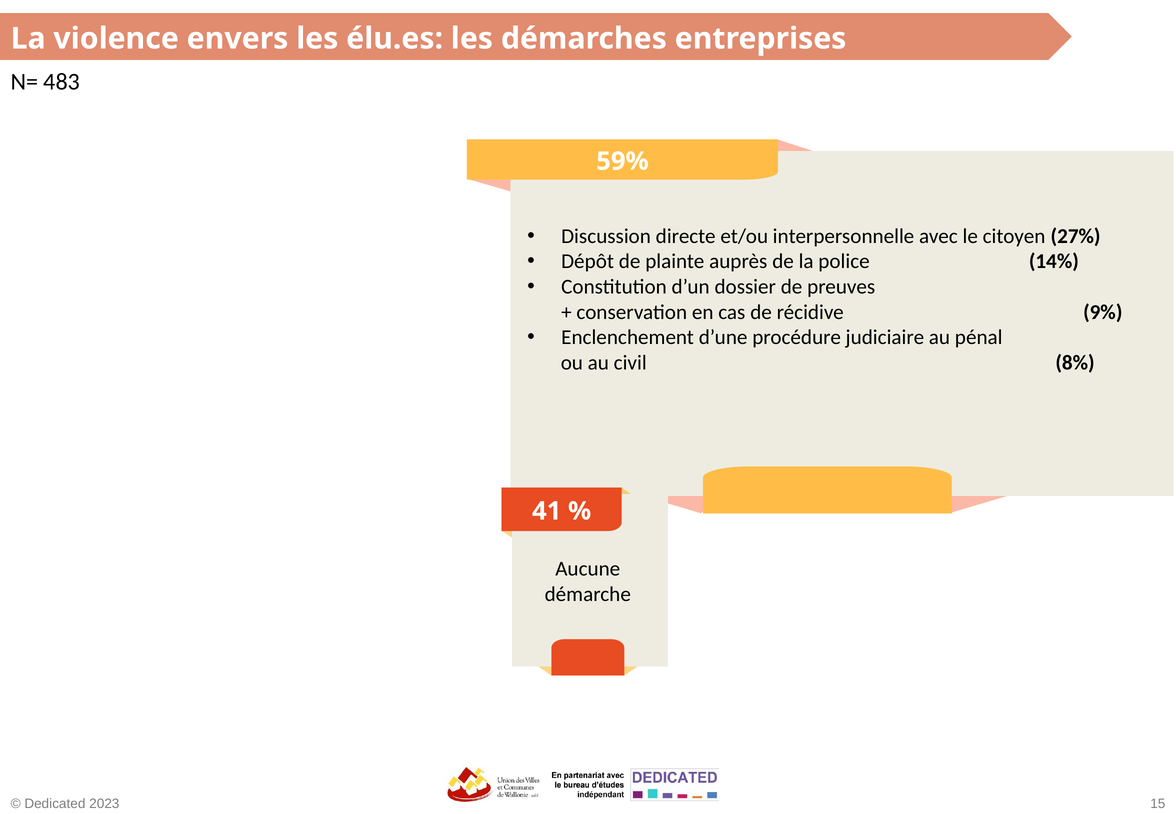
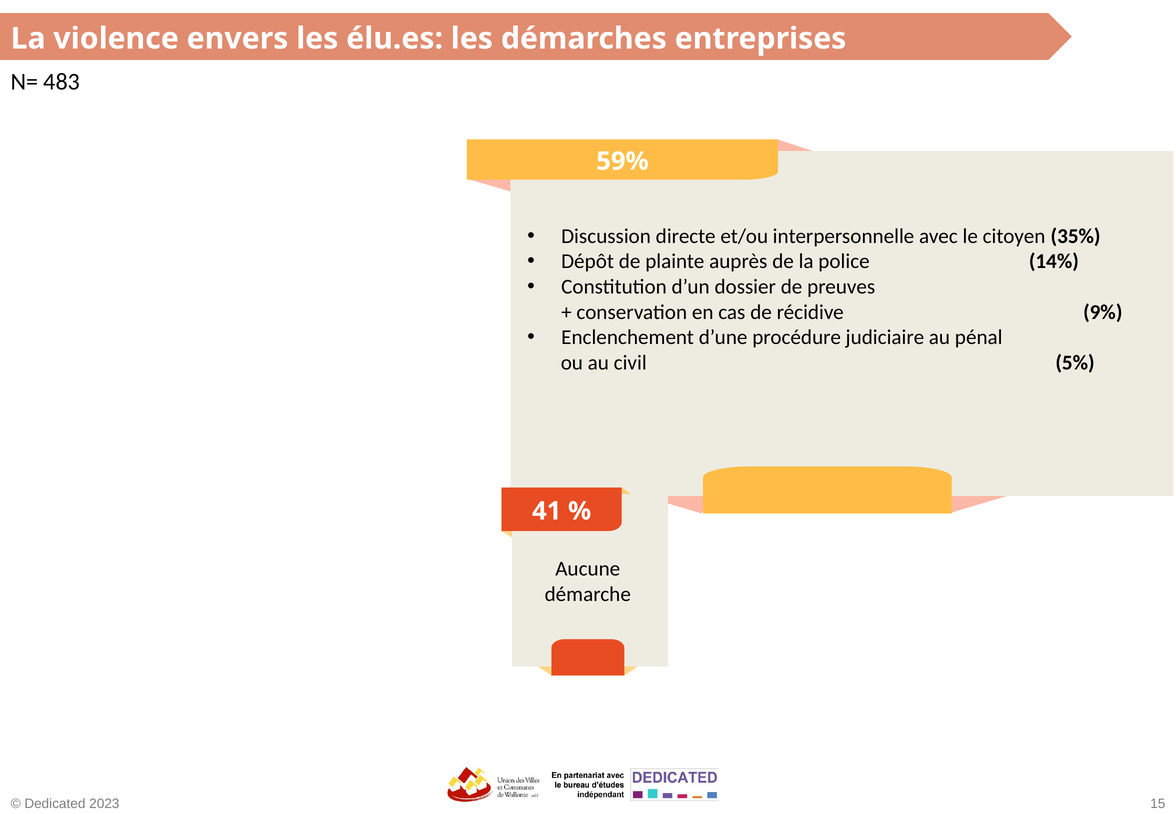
27%: 27% -> 35%
8%: 8% -> 5%
